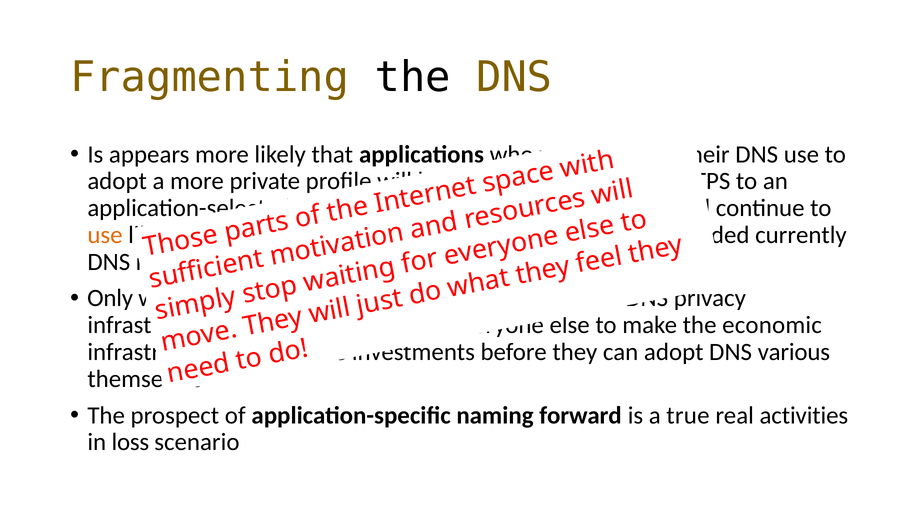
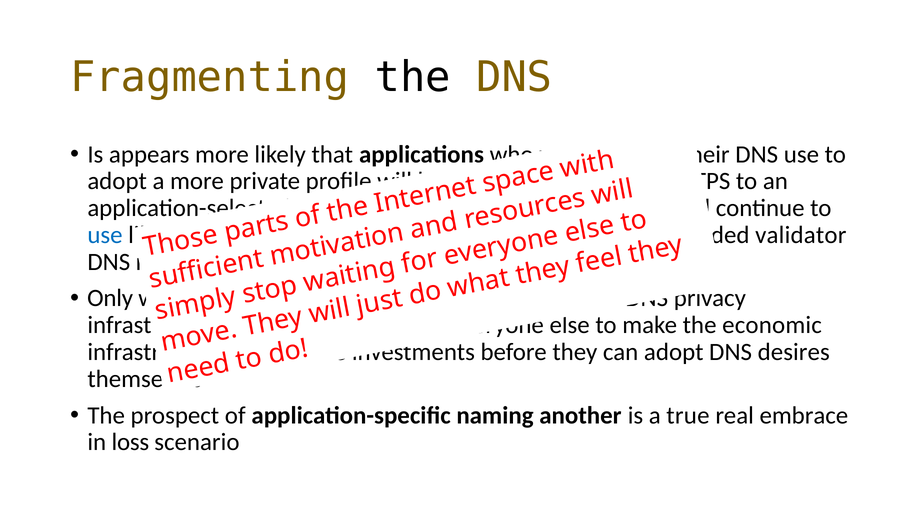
use at (105, 235) colour: orange -> blue
currently: currently -> validator
various: various -> desires
forward: forward -> another
activities: activities -> embrace
